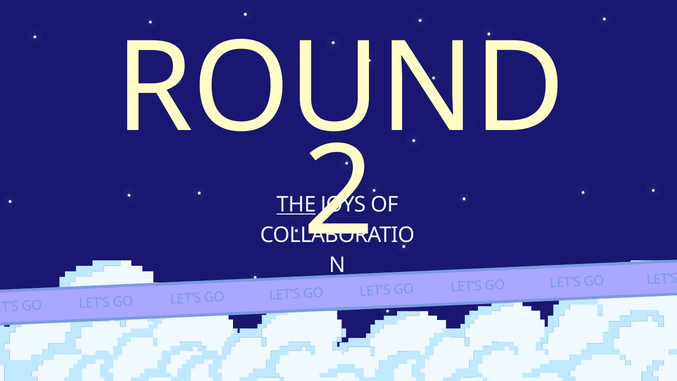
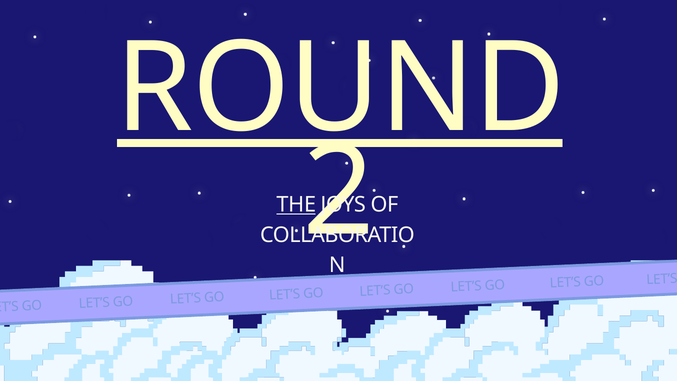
ROUND underline: none -> present
